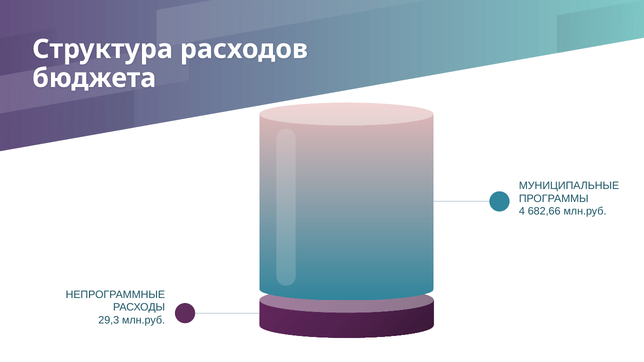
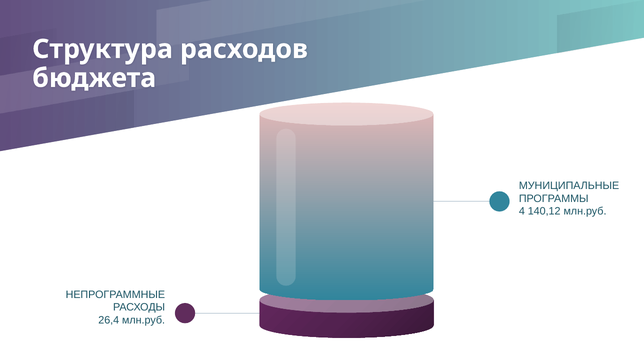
682,66: 682,66 -> 140,12
29,3: 29,3 -> 26,4
